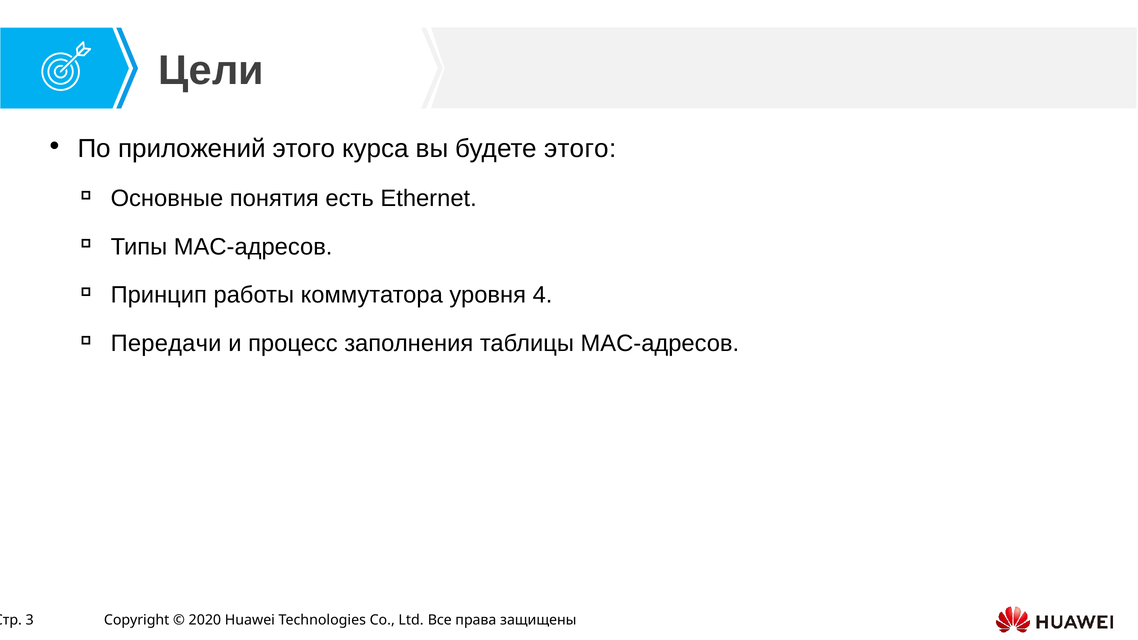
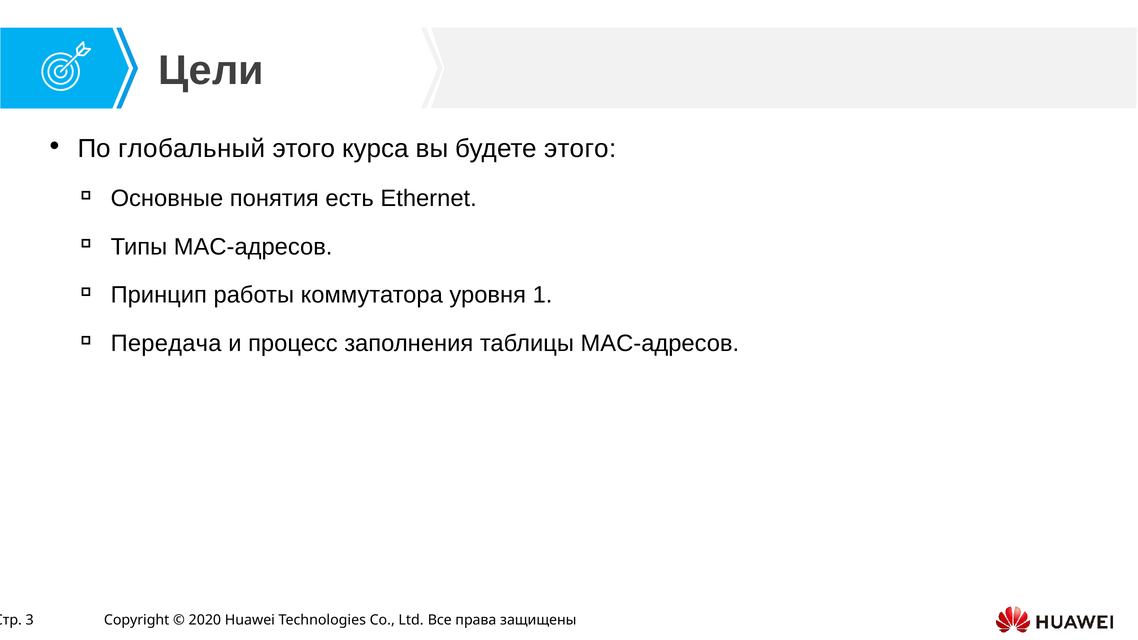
приложений: приложений -> глобальный
4: 4 -> 1
Передачи: Передачи -> Передача
